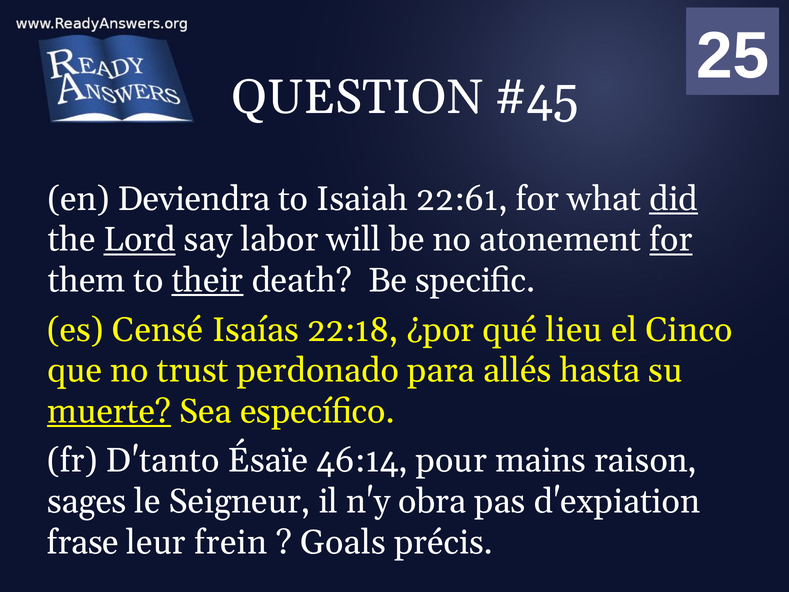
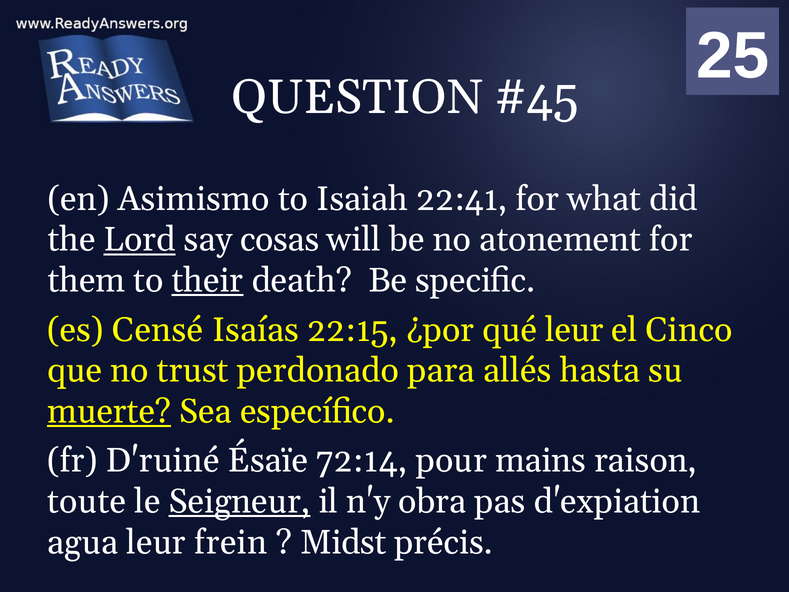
Deviendra: Deviendra -> Asimismo
22:61: 22:61 -> 22:41
did underline: present -> none
labor: labor -> cosas
for at (671, 240) underline: present -> none
22:18: 22:18 -> 22:15
qué lieu: lieu -> leur
D'tanto: D'tanto -> D'ruiné
46:14: 46:14 -> 72:14
sages: sages -> toute
Seigneur underline: none -> present
frase: frase -> agua
Goals: Goals -> Midst
